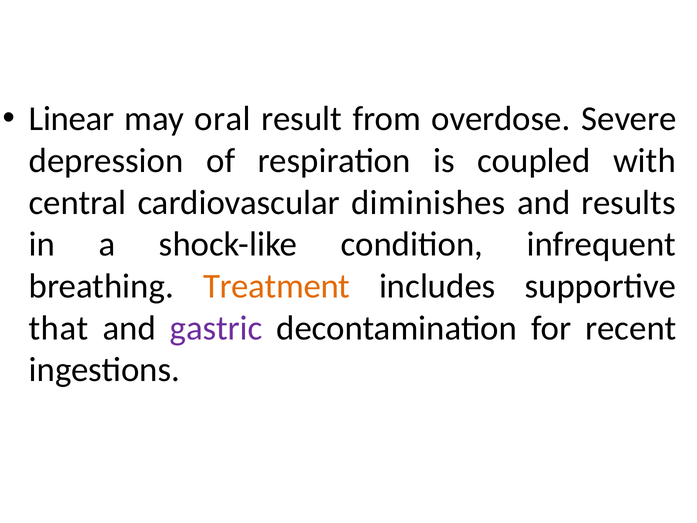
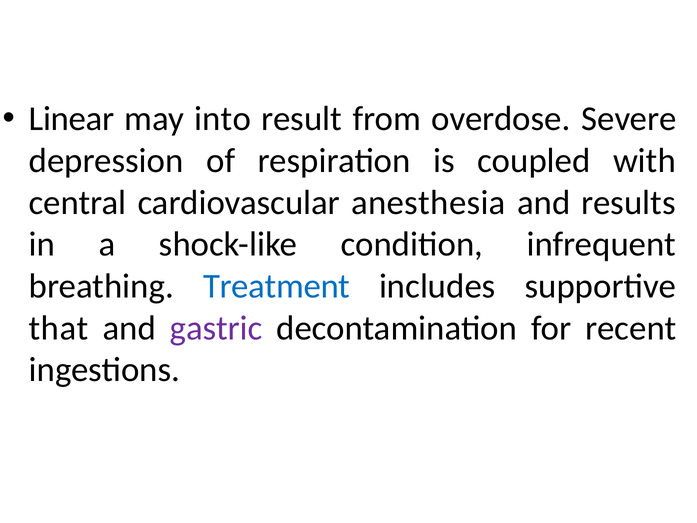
oral: oral -> into
diminishes: diminishes -> anesthesia
Treatment colour: orange -> blue
